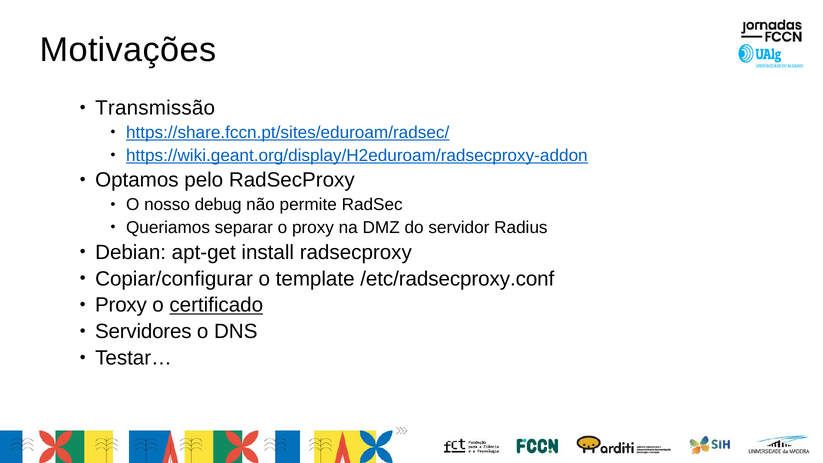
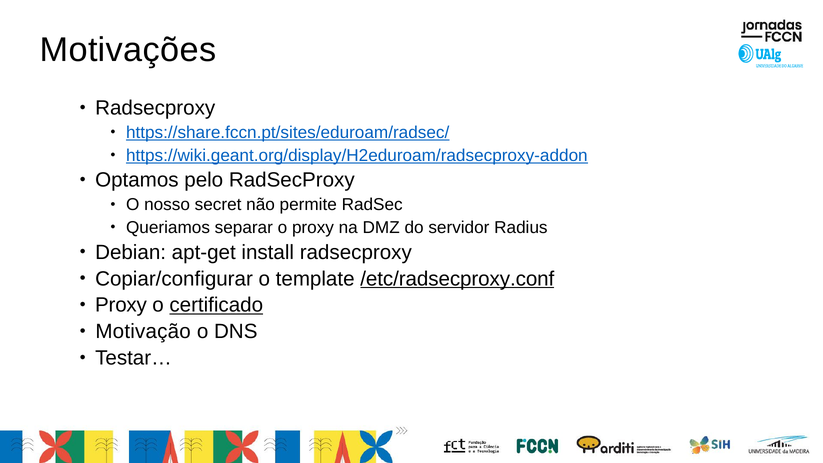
Transmissão at (155, 108): Transmissão -> Radsecproxy
debug: debug -> secret
/etc/radsecproxy.conf underline: none -> present
Servidores: Servidores -> Motivação
